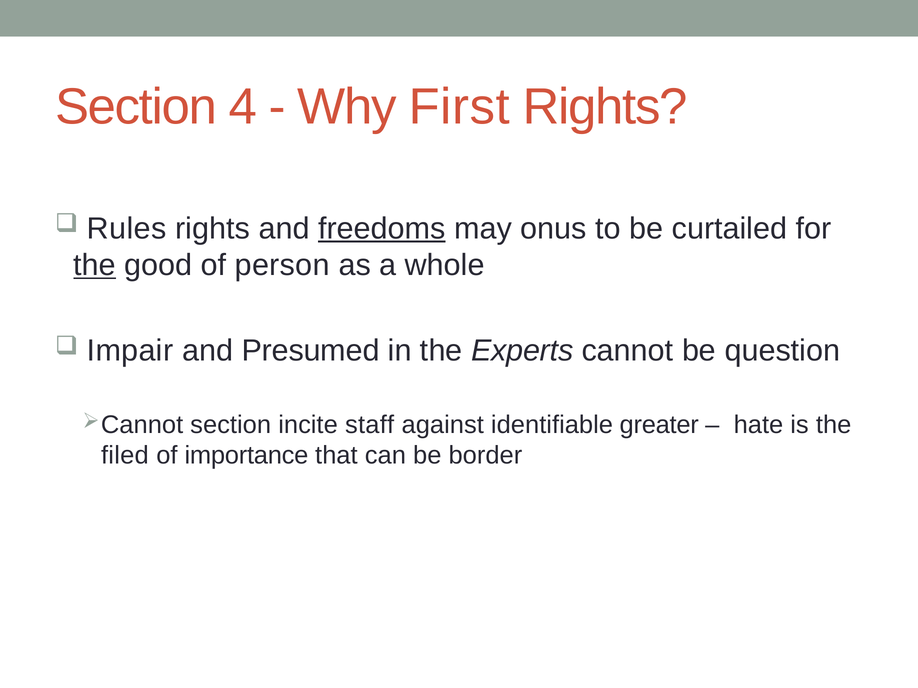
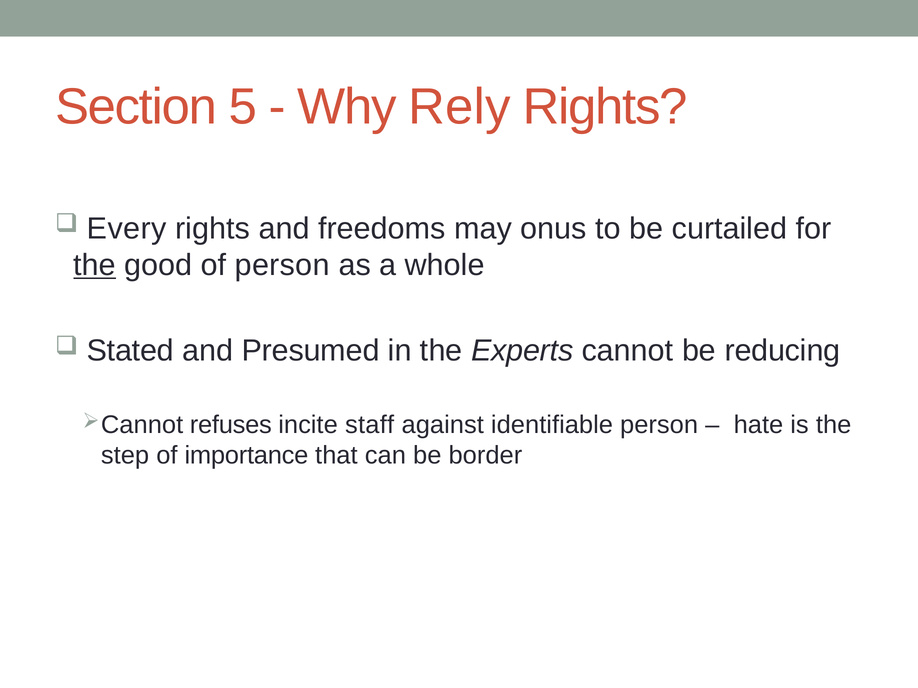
4: 4 -> 5
First: First -> Rely
Rules: Rules -> Every
freedoms underline: present -> none
Impair: Impair -> Stated
question: question -> reducing
section at (231, 425): section -> refuses
identifiable greater: greater -> person
filed: filed -> step
